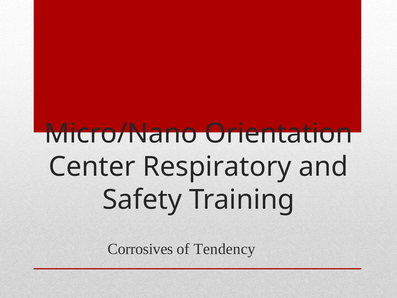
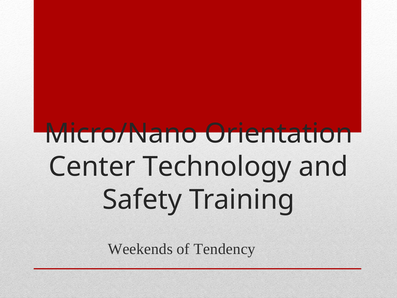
Respiratory: Respiratory -> Technology
Corrosives: Corrosives -> Weekends
